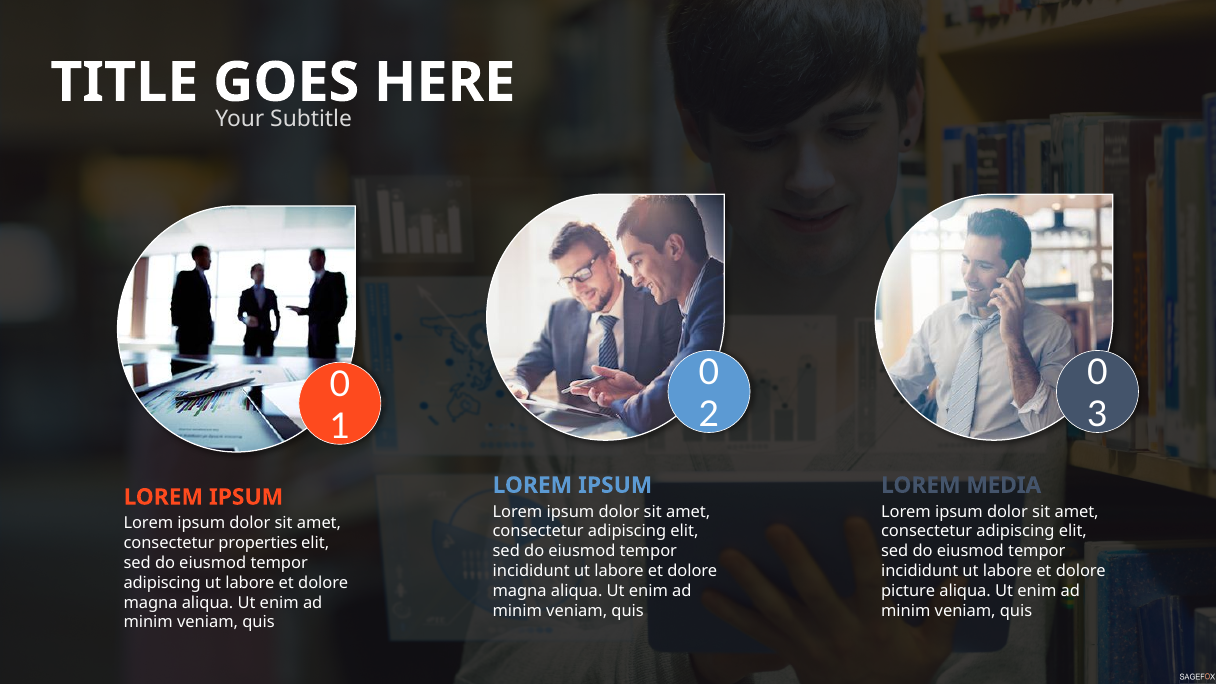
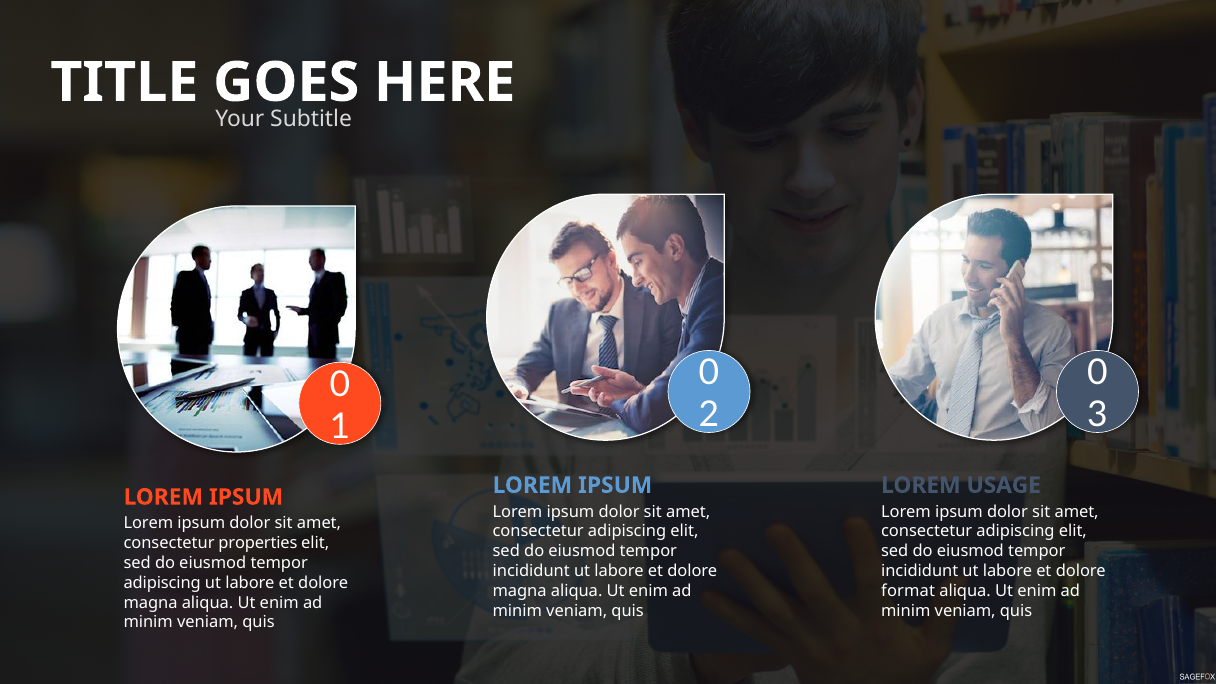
MEDIA: MEDIA -> USAGE
picture: picture -> format
